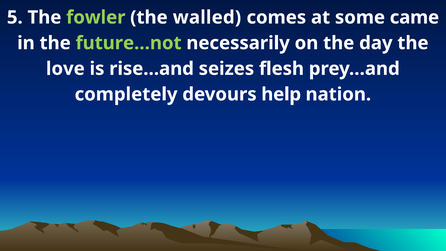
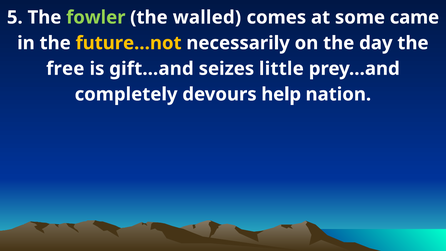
future…not colour: light green -> yellow
love: love -> free
rise…and: rise…and -> gift…and
flesh: flesh -> little
